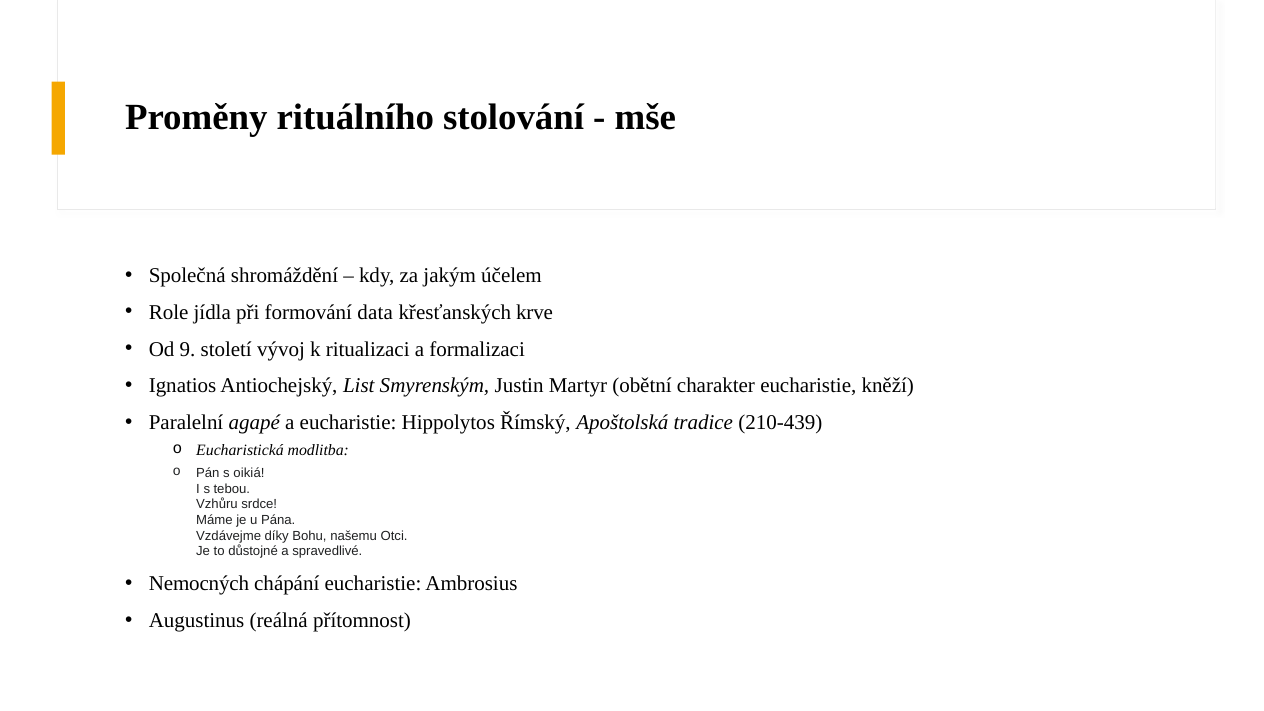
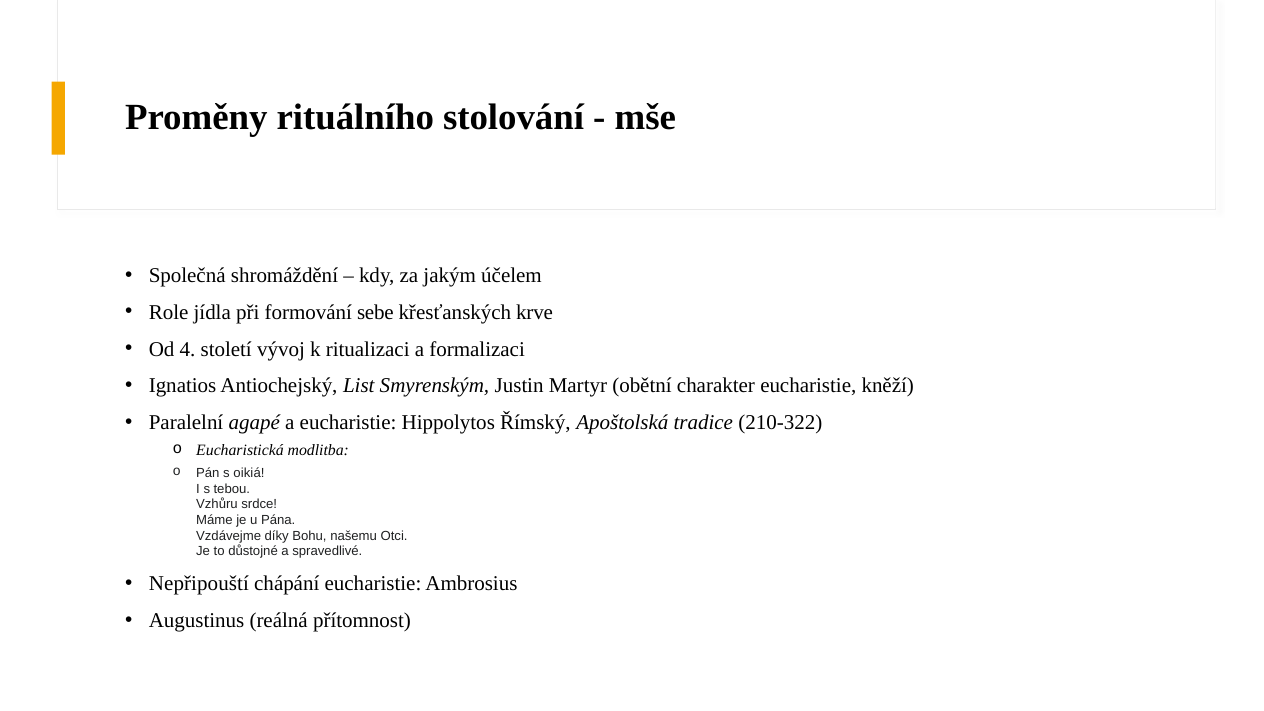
data: data -> sebe
9: 9 -> 4
210-439: 210-439 -> 210-322
Nemocných: Nemocných -> Nepřipouští
